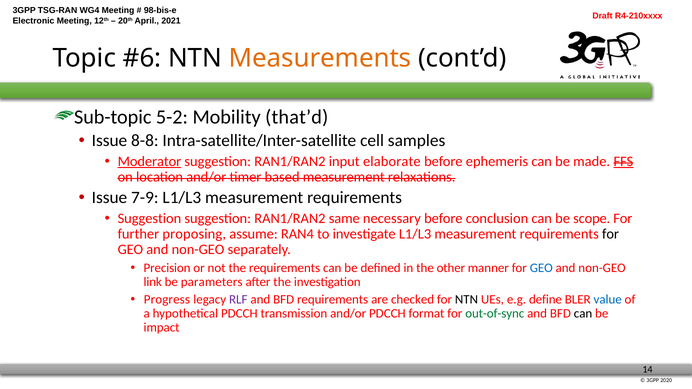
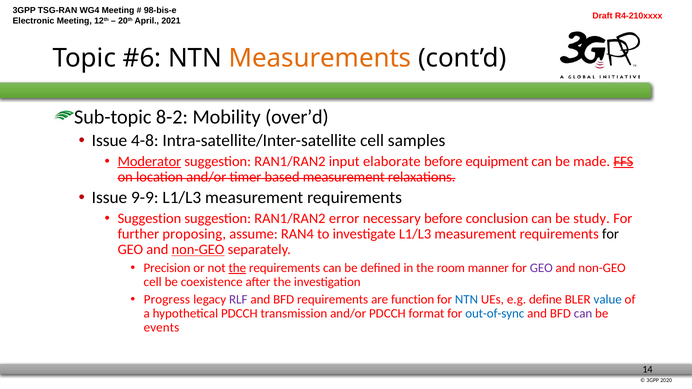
5-2: 5-2 -> 8-2
that’d: that’d -> over’d
8-8: 8-8 -> 4-8
ephemeris: ephemeris -> equipment
7-9: 7-9 -> 9-9
same: same -> error
scope: scope -> study
non-GEO at (198, 250) underline: none -> present
the at (237, 268) underline: none -> present
other: other -> room
GEO at (541, 268) colour: blue -> purple
link at (153, 282): link -> cell
parameters: parameters -> coexistence
checked: checked -> function
NTN at (466, 300) colour: black -> blue
out-of-sync colour: green -> blue
can at (583, 314) colour: black -> purple
impact: impact -> events
